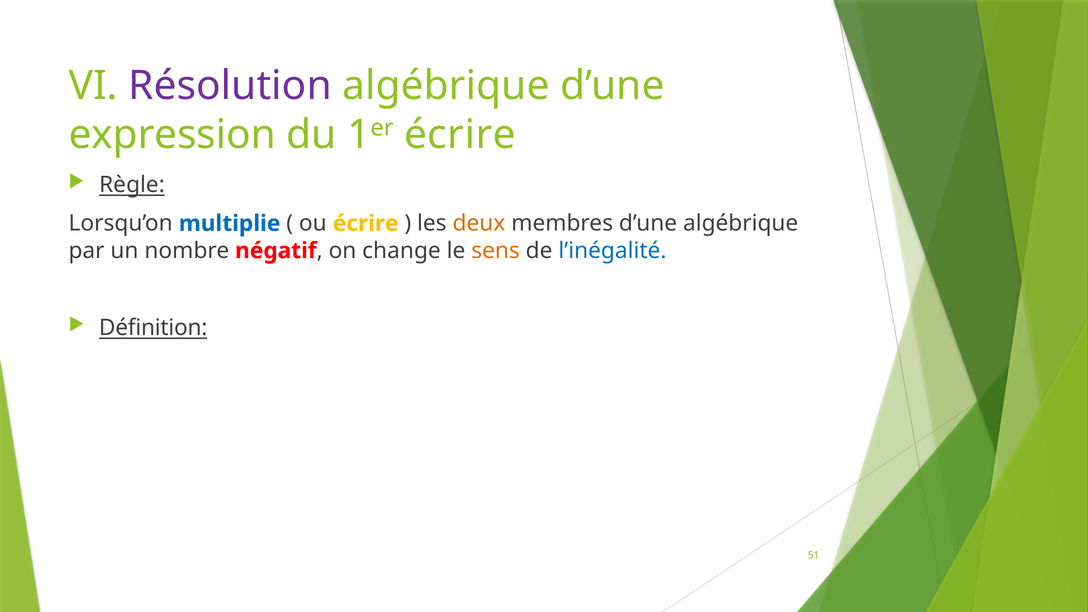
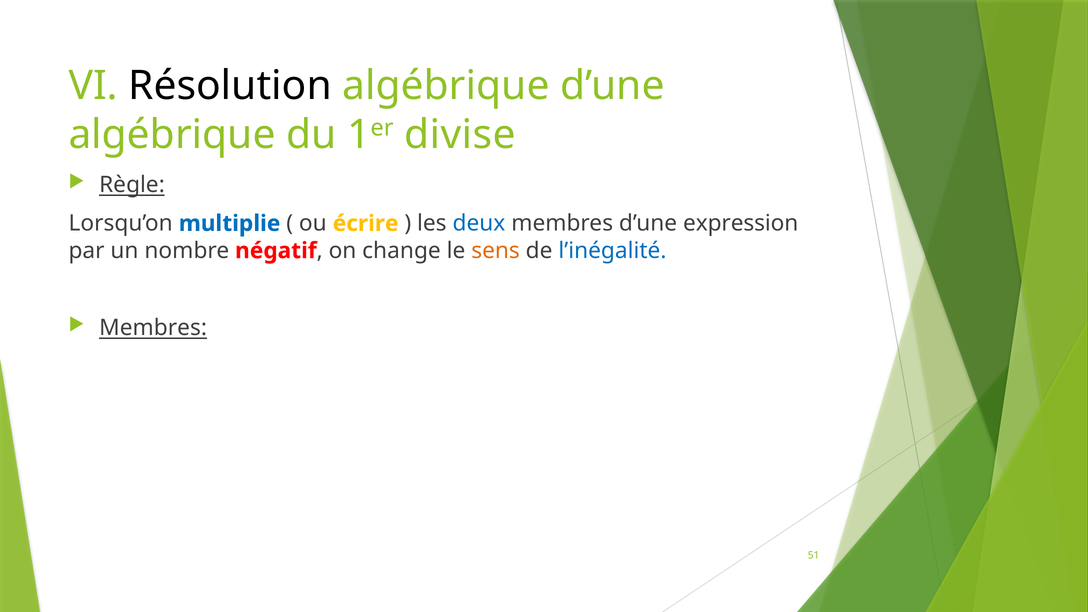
Résolution colour: purple -> black
expression at (172, 135): expression -> algébrique
1er écrire: écrire -> divise
deux colour: orange -> blue
d’une algébrique: algébrique -> expression
Définition at (153, 328): Définition -> Membres
